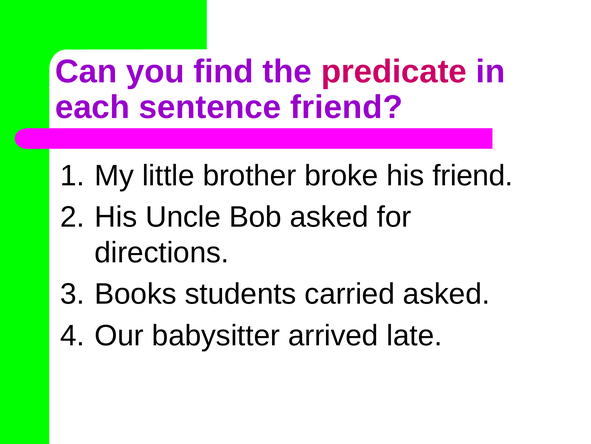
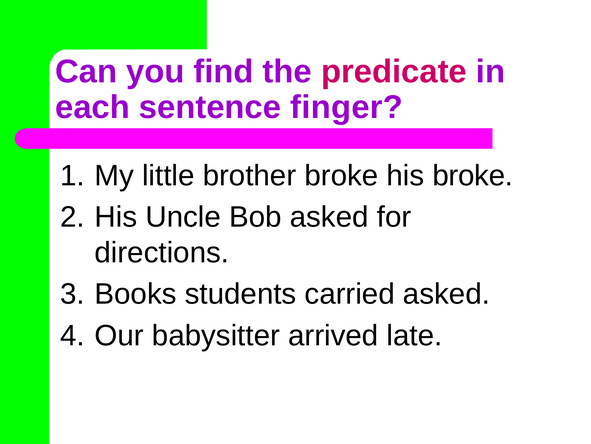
sentence friend: friend -> finger
his friend: friend -> broke
